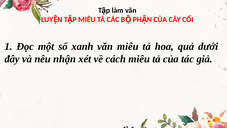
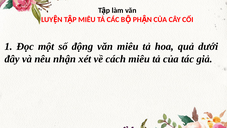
xanh: xanh -> động
